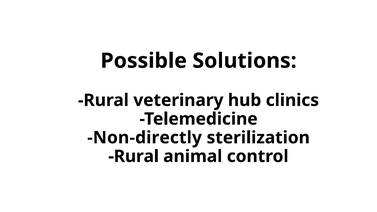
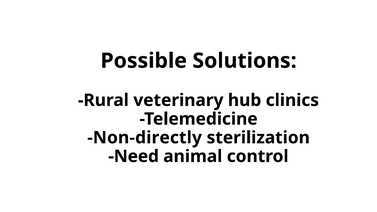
Rural at (134, 156): Rural -> Need
